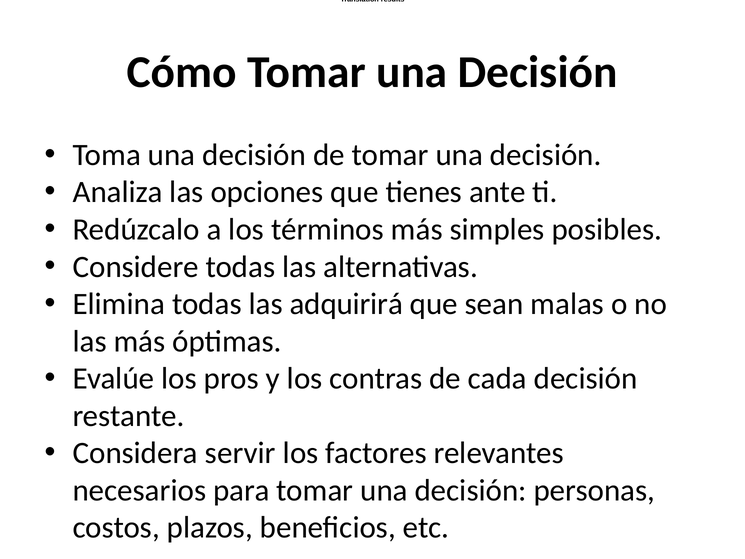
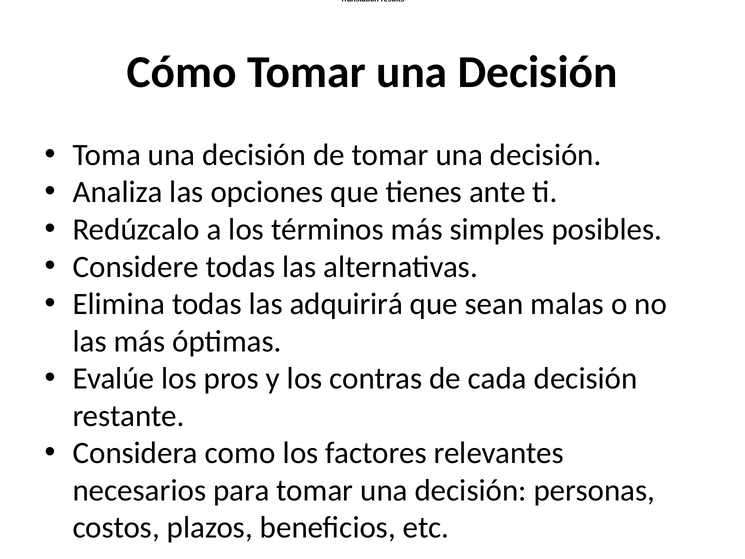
servir: servir -> como
